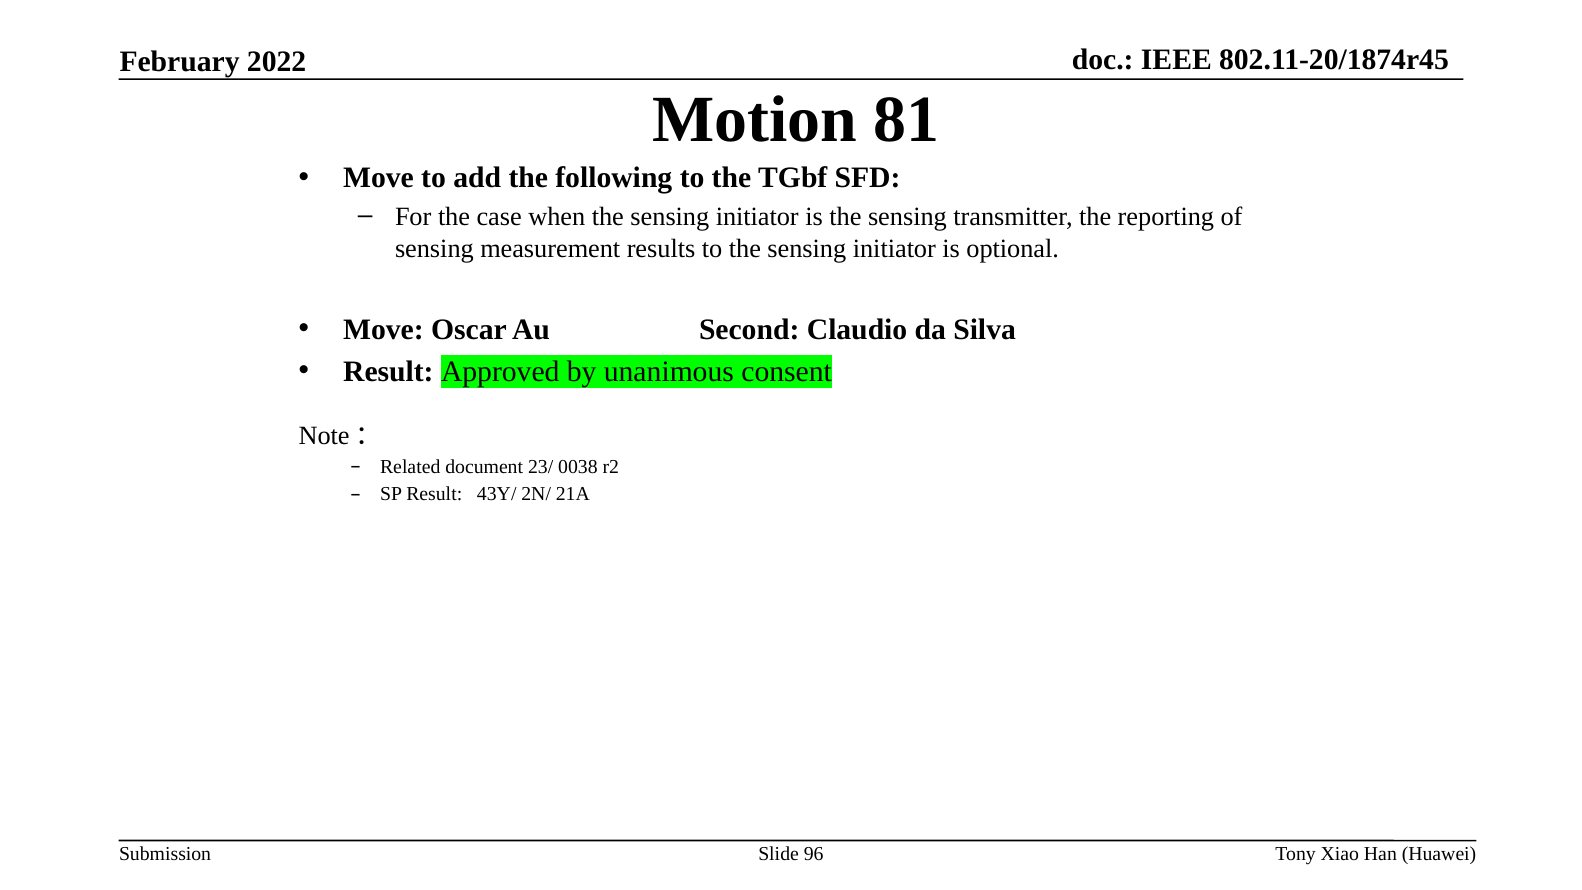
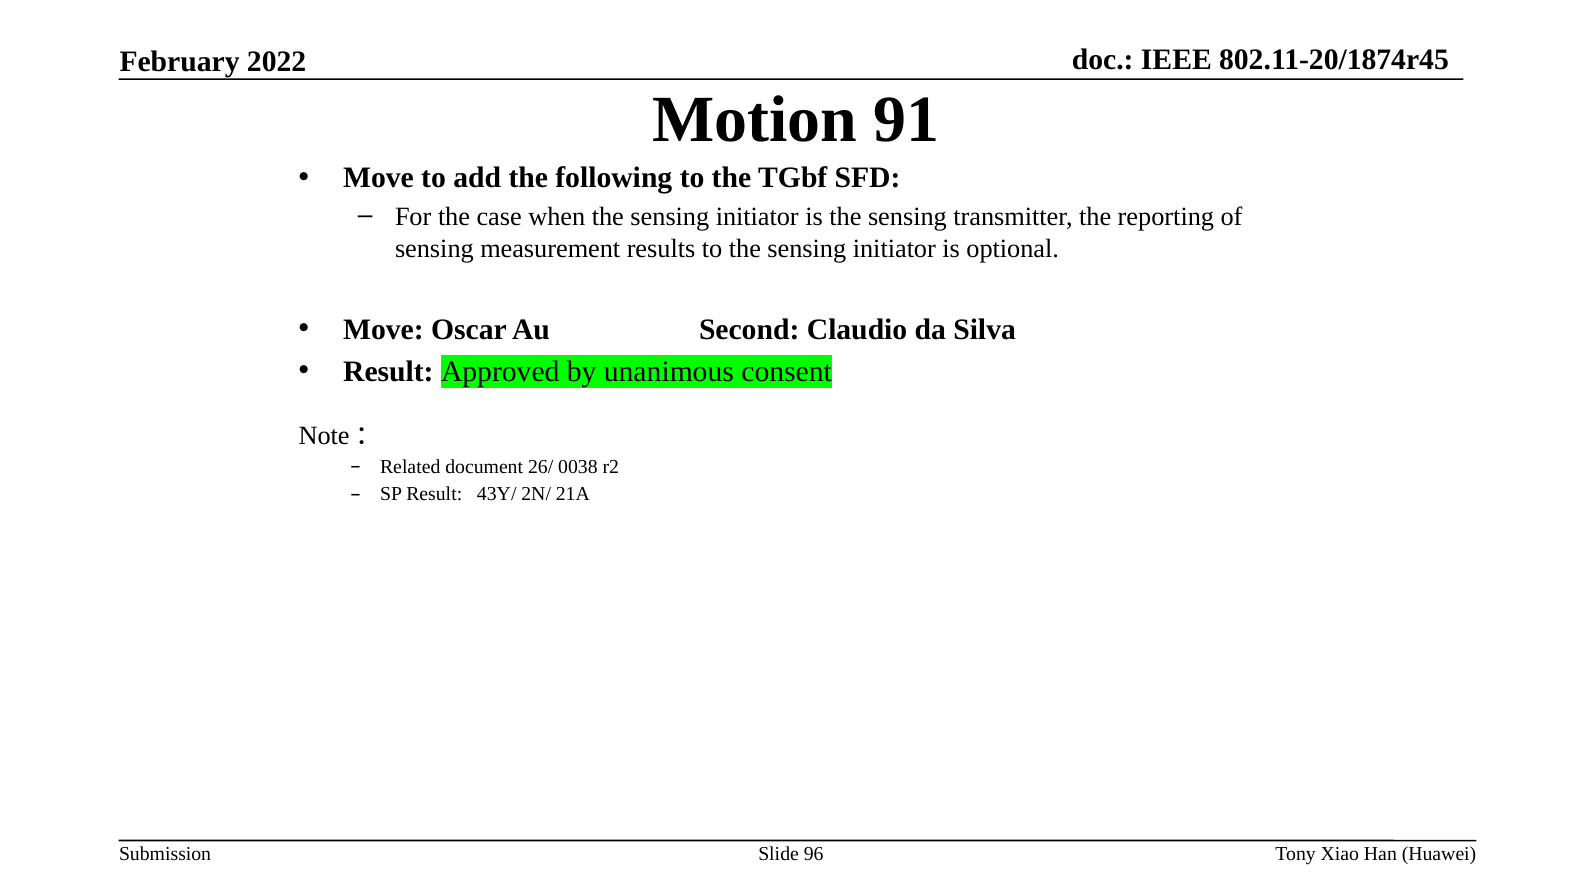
81: 81 -> 91
23/: 23/ -> 26/
